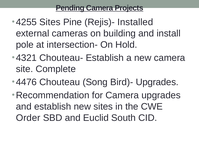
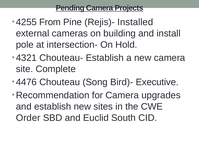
Sites at (50, 22): Sites -> From
Bird)- Upgrades: Upgrades -> Executive
